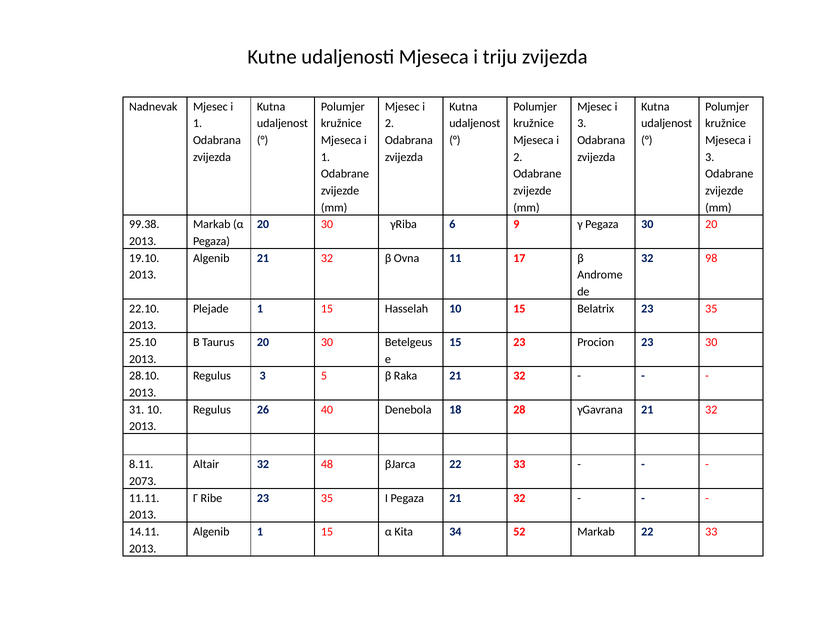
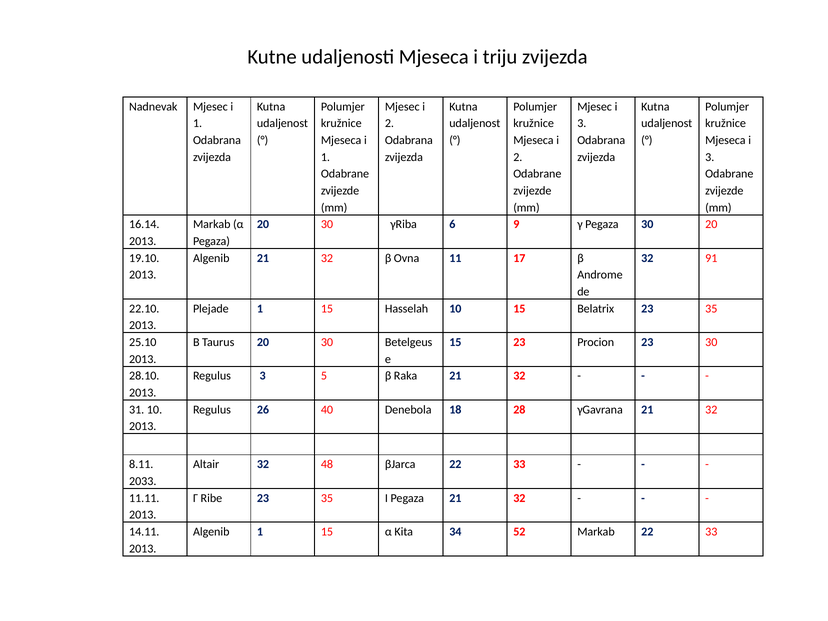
99.38: 99.38 -> 16.14
98: 98 -> 91
2073: 2073 -> 2033
